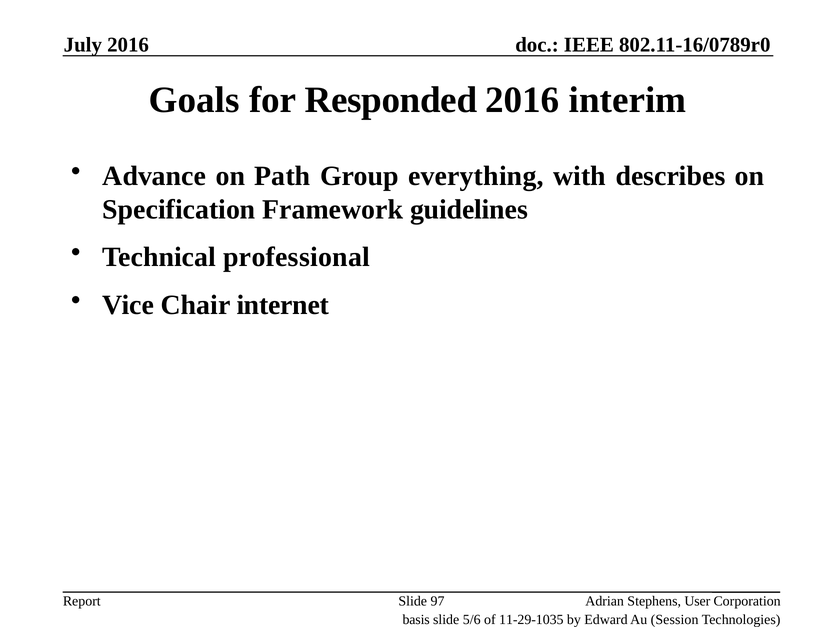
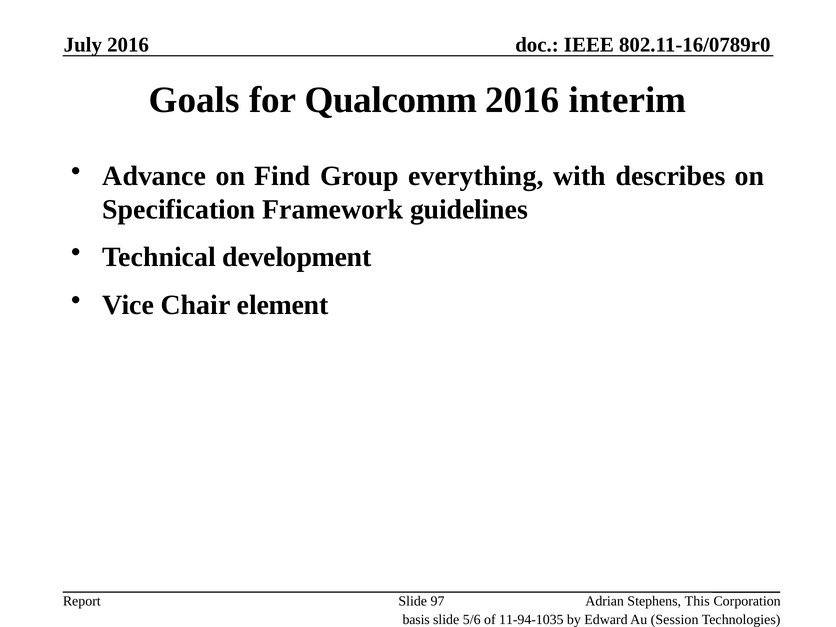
Responded: Responded -> Qualcomm
Path: Path -> Find
professional: professional -> development
internet: internet -> element
User: User -> This
11-29-1035: 11-29-1035 -> 11-94-1035
